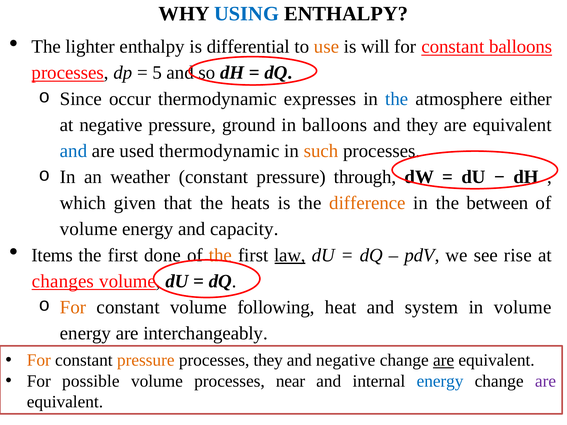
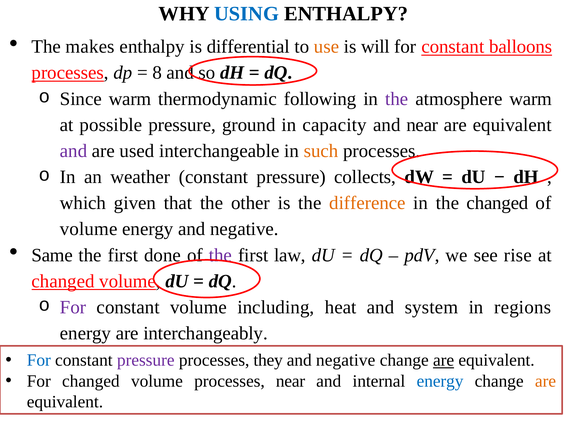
lighter: lighter -> makes
5: 5 -> 8
Since occur: occur -> warm
expresses: expresses -> following
the at (397, 99) colour: blue -> purple
atmosphere either: either -> warm
at negative: negative -> possible
in balloons: balloons -> capacity
and they: they -> near
and at (74, 151) colour: blue -> purple
used thermodynamic: thermodynamic -> interchangeable
through: through -> collects
heats: heats -> other
the between: between -> changed
energy and capacity: capacity -> negative
Items: Items -> Same
the at (220, 255) colour: orange -> purple
law underline: present -> none
changes at (63, 281): changes -> changed
For at (73, 307) colour: orange -> purple
following: following -> including
in volume: volume -> regions
For at (39, 360) colour: orange -> blue
pressure at (146, 360) colour: orange -> purple
For possible: possible -> changed
are at (546, 381) colour: purple -> orange
